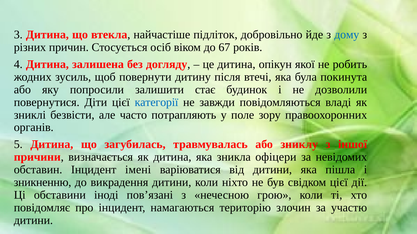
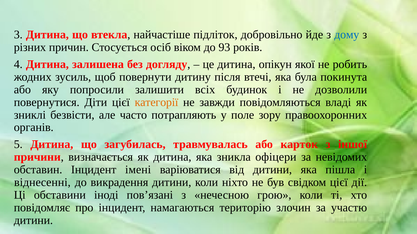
67: 67 -> 93
стає: стає -> всіх
категорії colour: blue -> orange
зниклу: зниклу -> карток
зникненню: зникненню -> віднесенні
